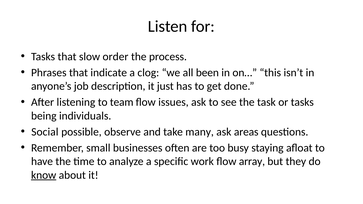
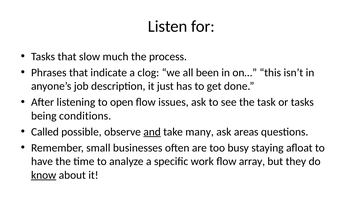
order: order -> much
team: team -> open
individuals: individuals -> conditions
Social: Social -> Called
and underline: none -> present
